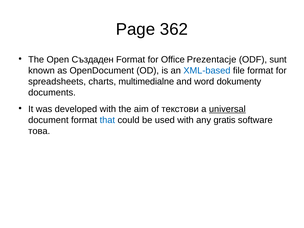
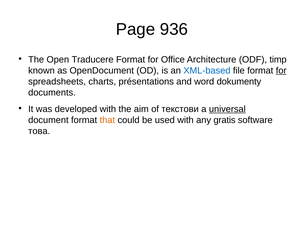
362: 362 -> 936
Създаден: Създаден -> Traducere
Prezentacje: Prezentacje -> Architecture
sunt: sunt -> timp
for at (281, 71) underline: none -> present
multimedialne: multimedialne -> présentations
that colour: blue -> orange
